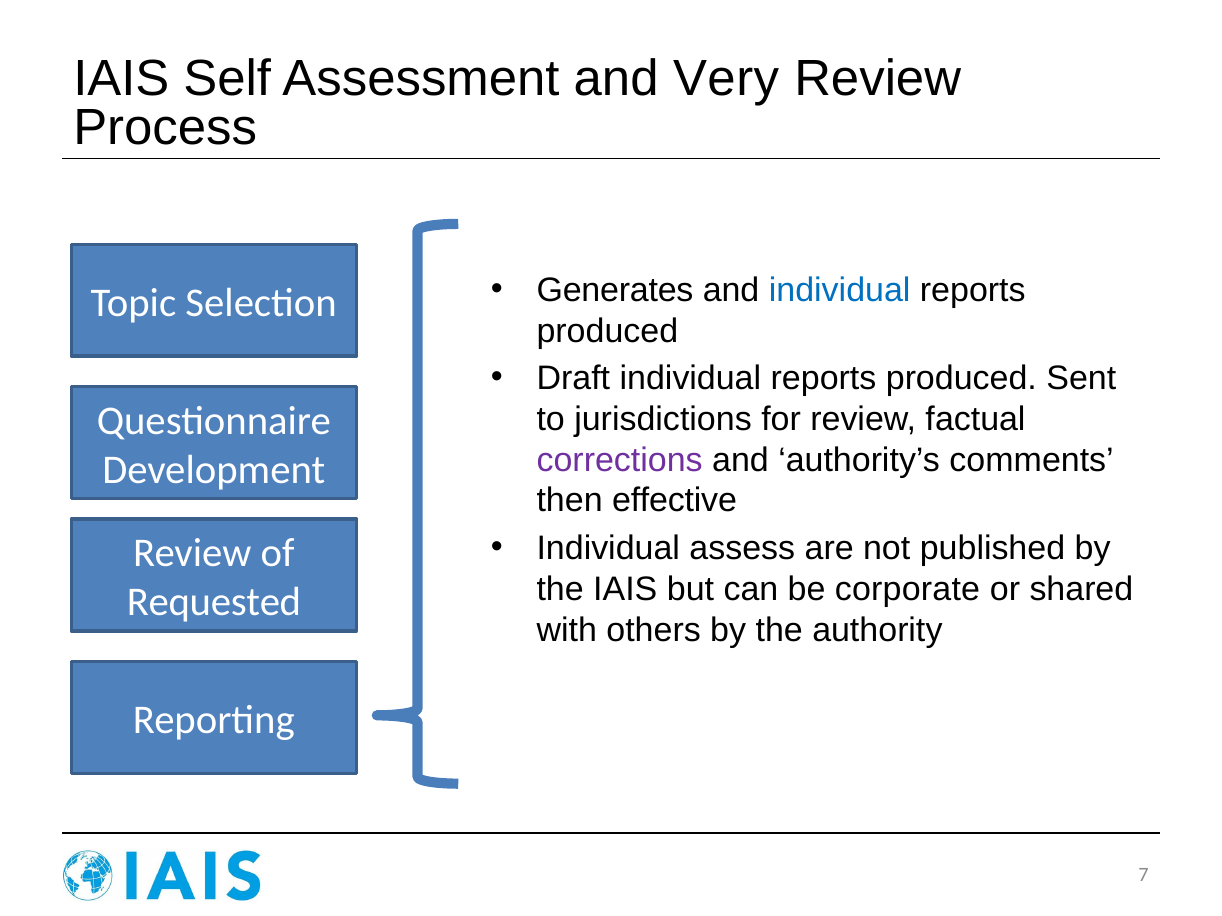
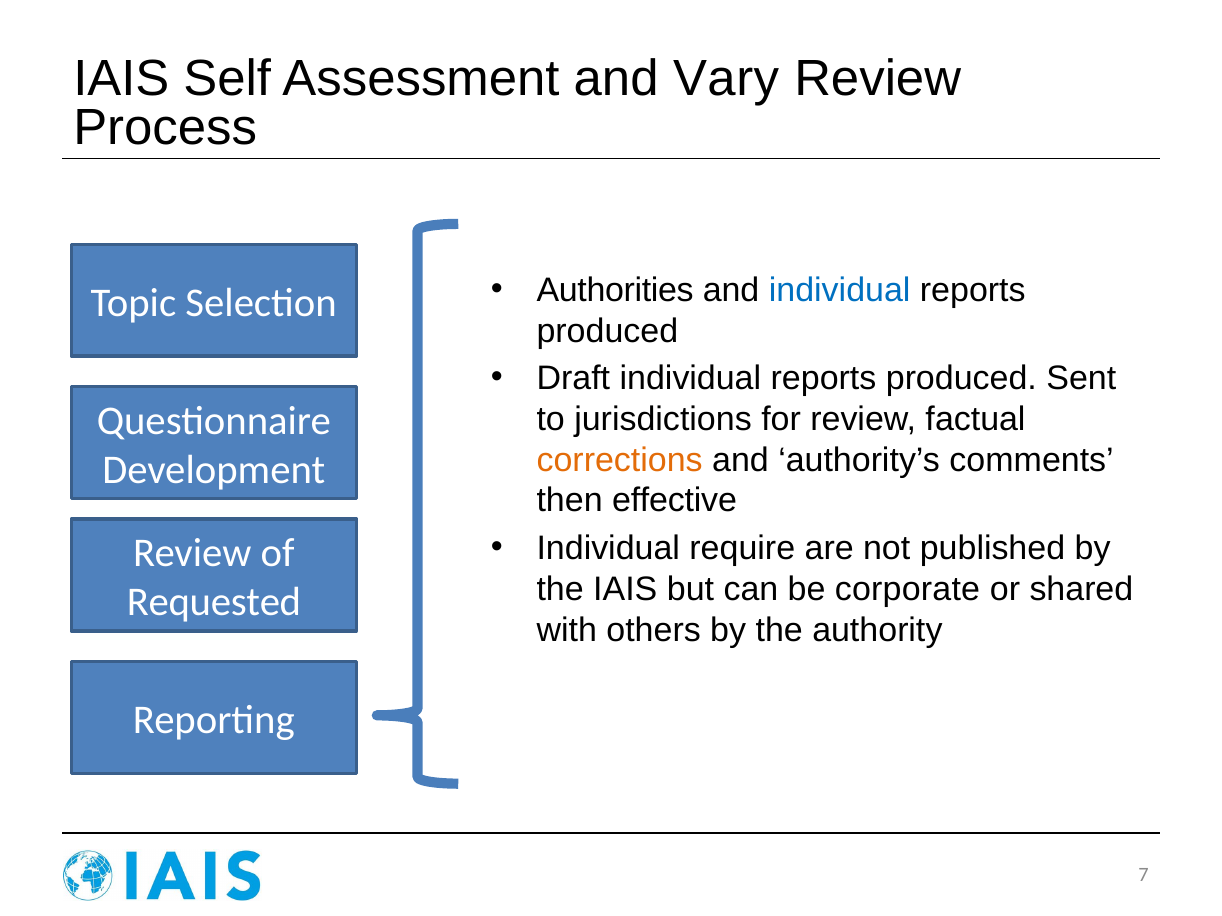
Very: Very -> Vary
Generates: Generates -> Authorities
corrections colour: purple -> orange
assess: assess -> require
